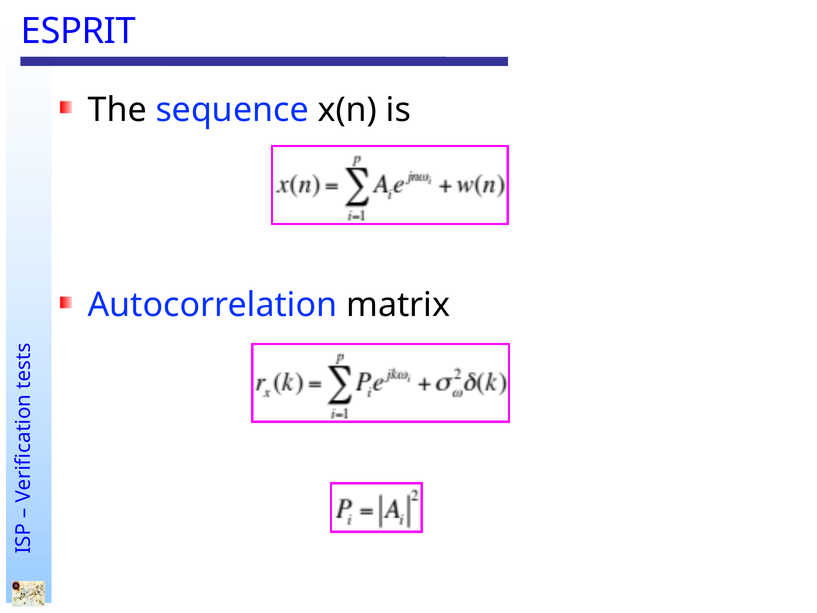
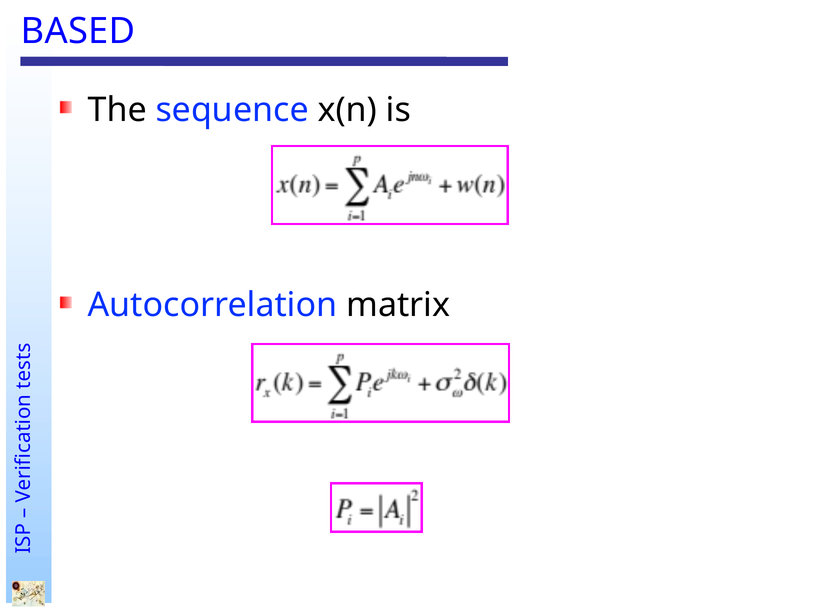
ESPRIT: ESPRIT -> BASED
